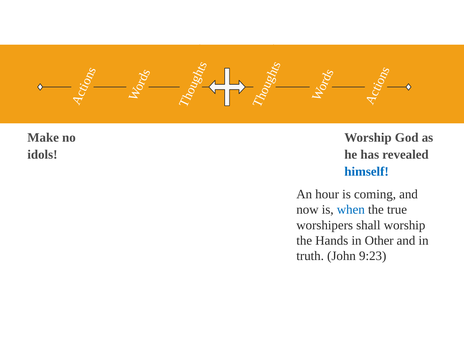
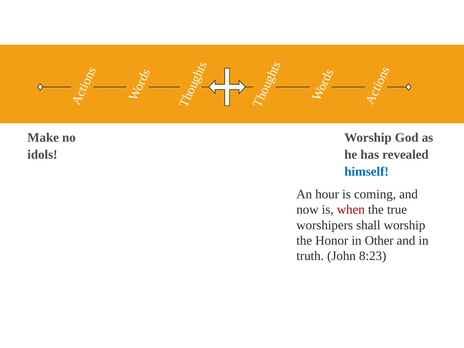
when colour: blue -> red
Hands: Hands -> Honor
9:23: 9:23 -> 8:23
